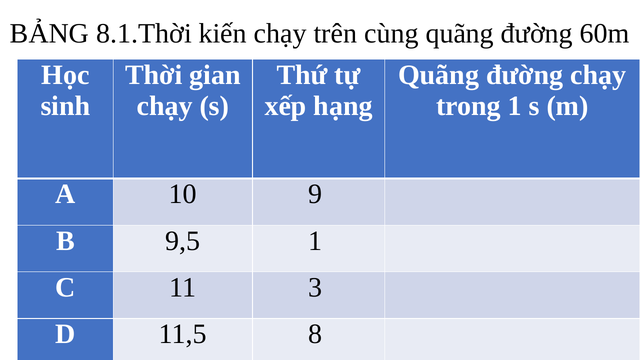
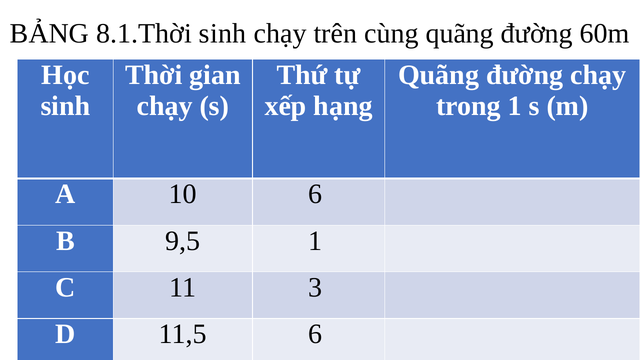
8.1.Thời kiến: kiến -> sinh
10 9: 9 -> 6
11,5 8: 8 -> 6
